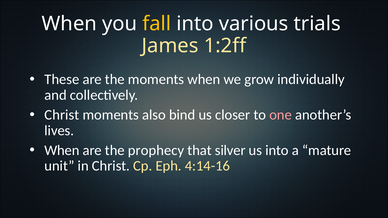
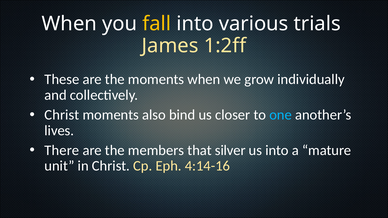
one colour: pink -> light blue
When at (62, 150): When -> There
prophecy: prophecy -> members
